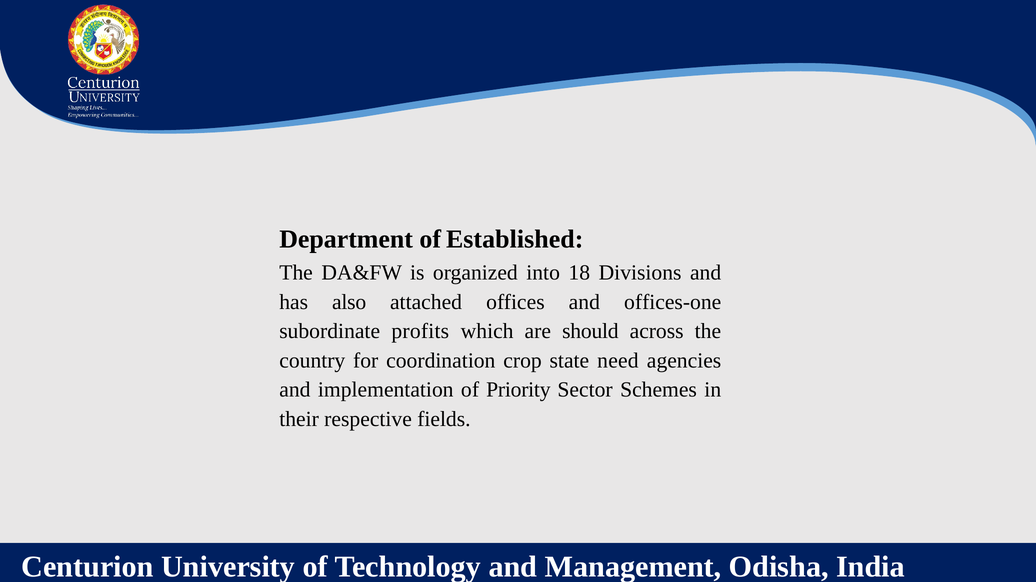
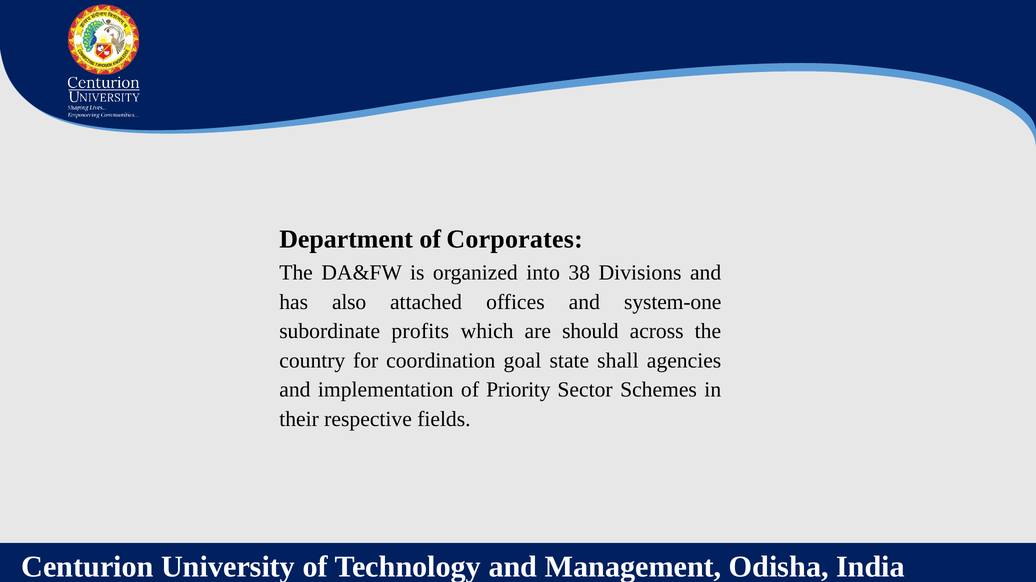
Established: Established -> Corporates
18: 18 -> 38
offices-one: offices-one -> system-one
crop: crop -> goal
need: need -> shall
